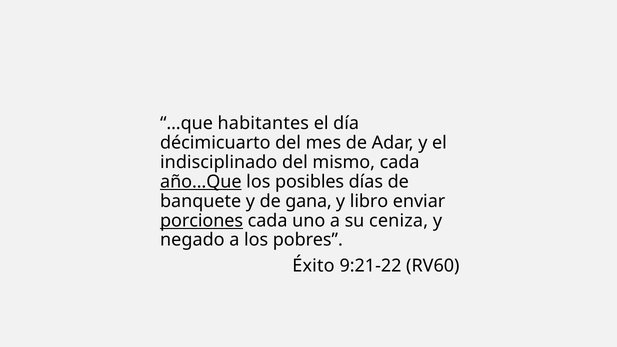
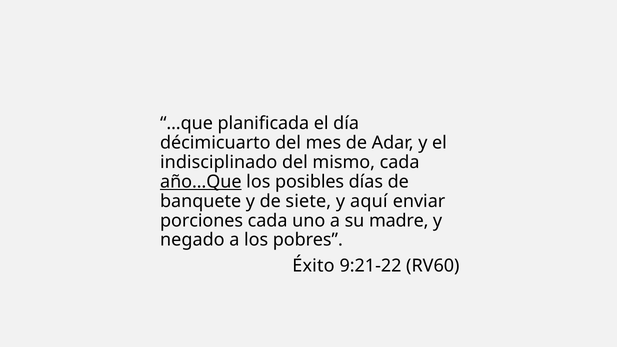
habitantes: habitantes -> planificada
gana: gana -> siete
libro: libro -> aquí
porciones underline: present -> none
ceniza: ceniza -> madre
